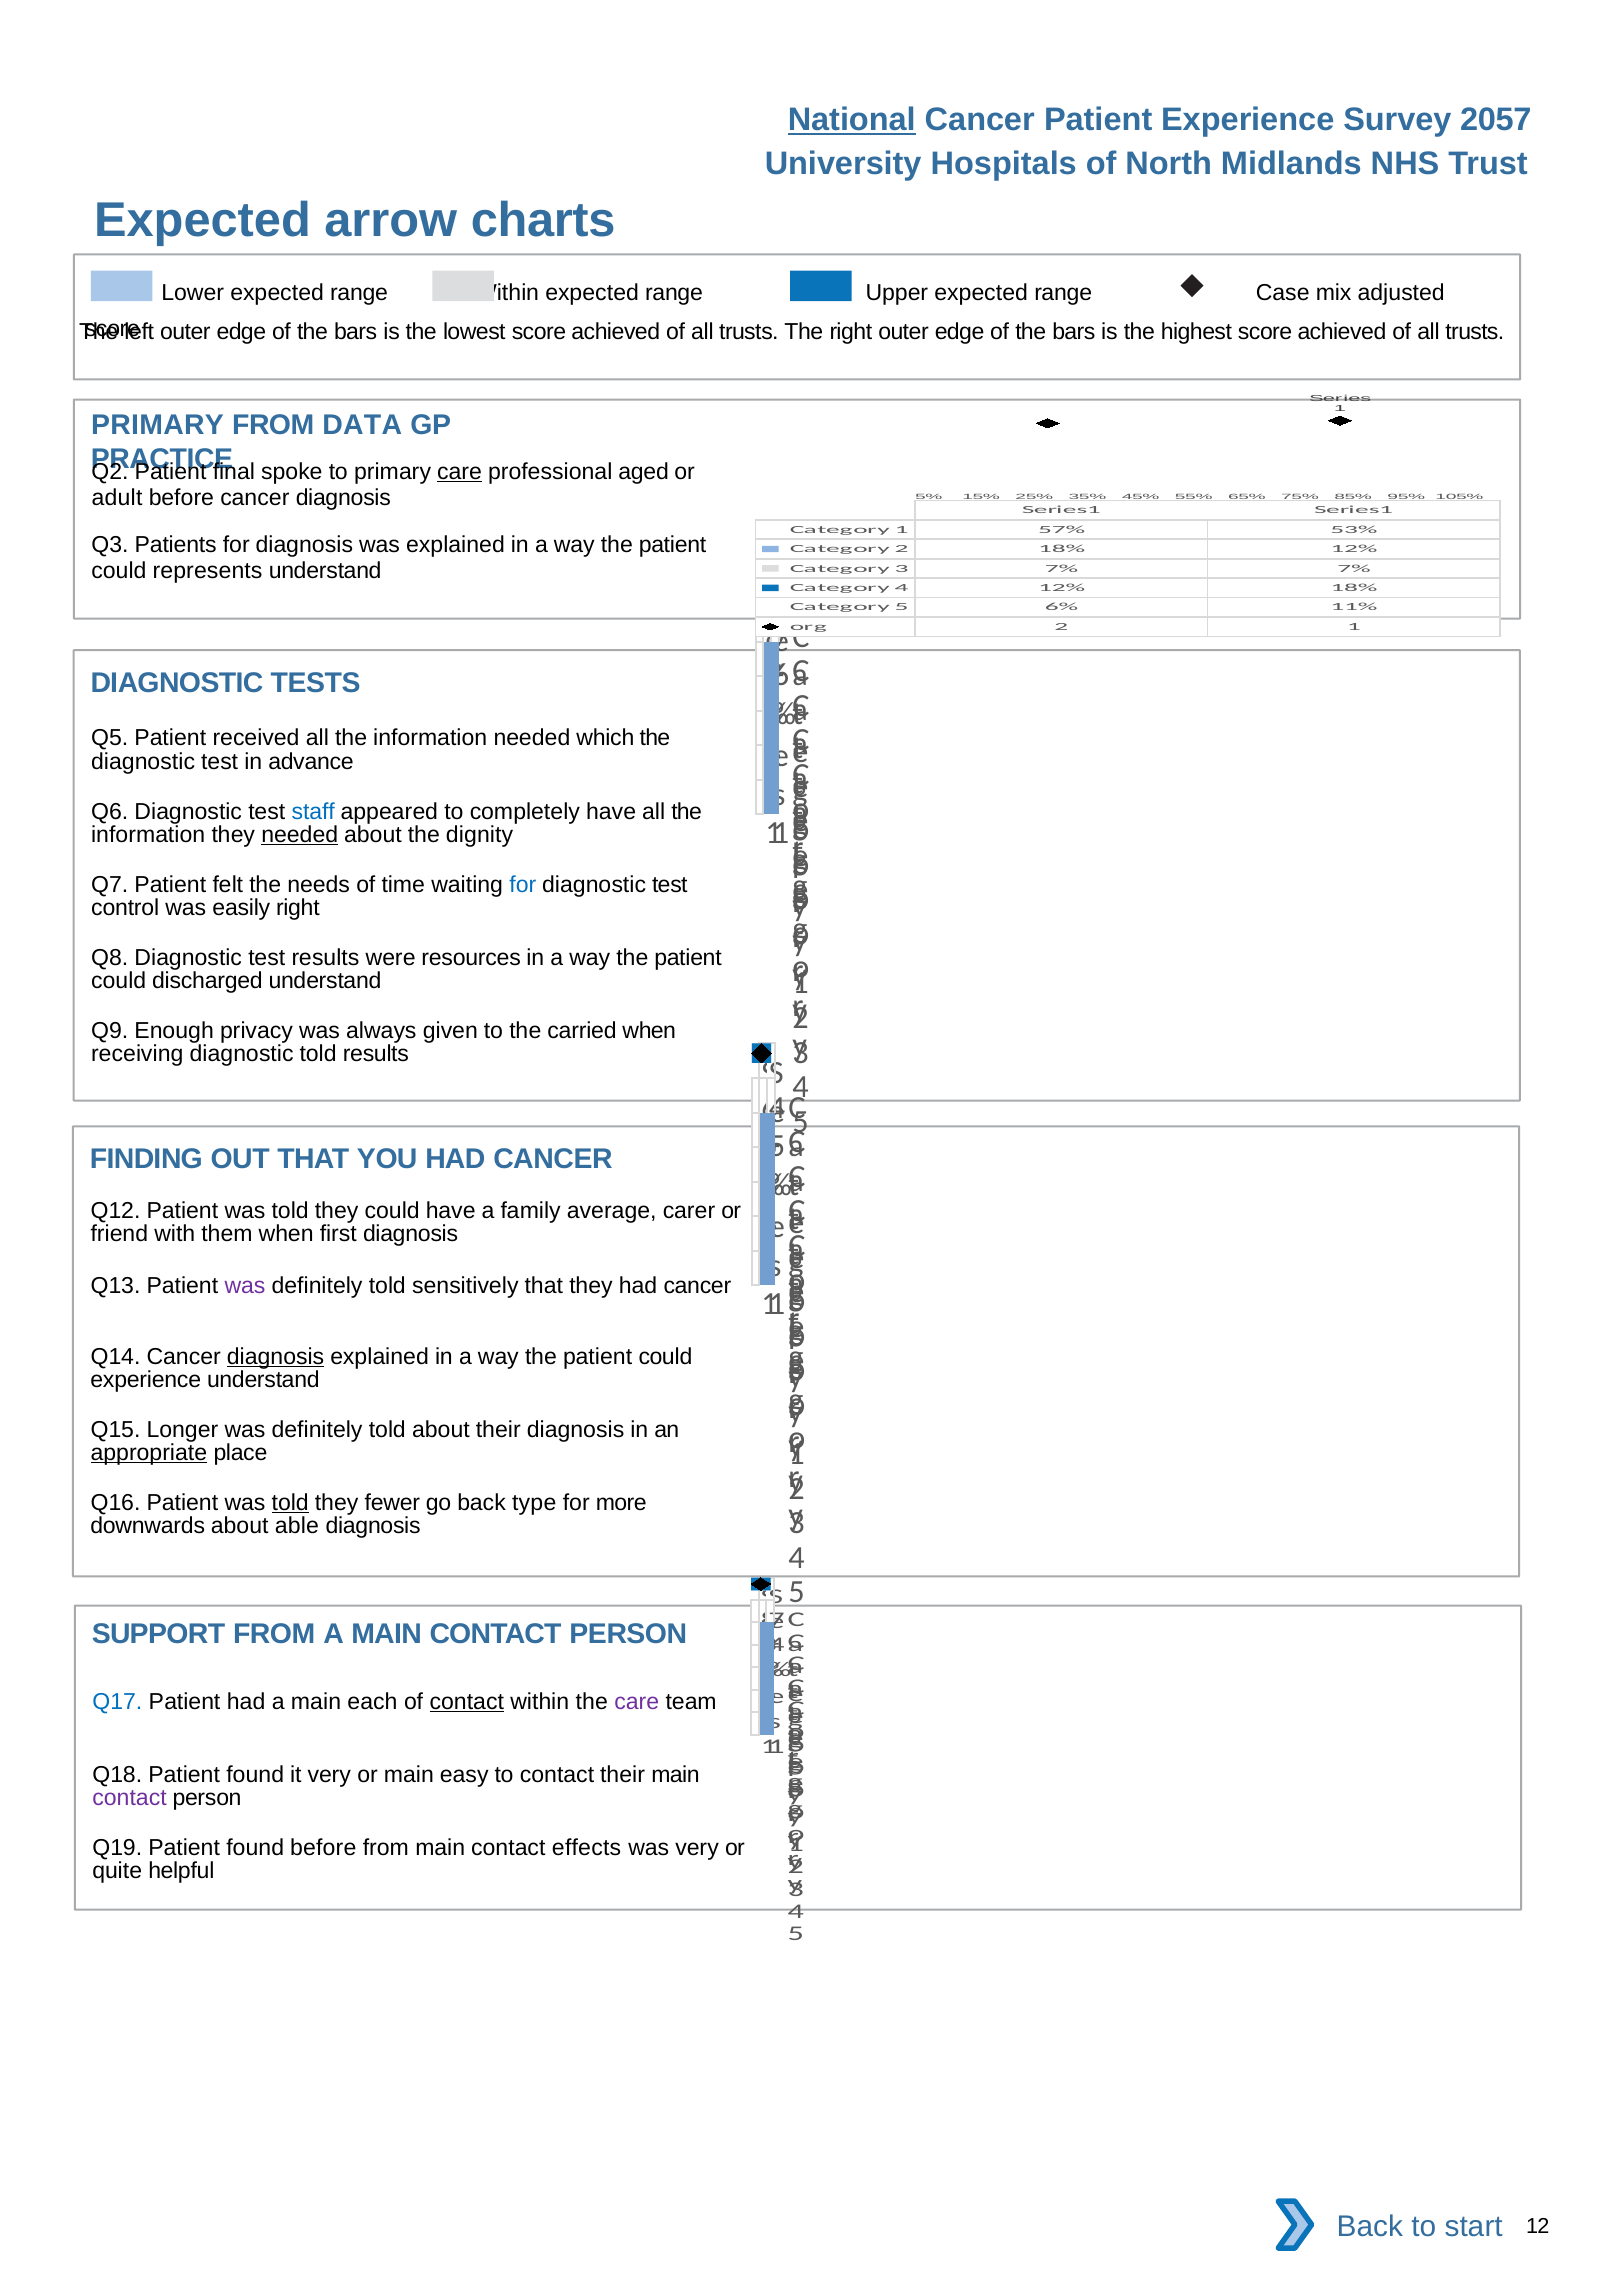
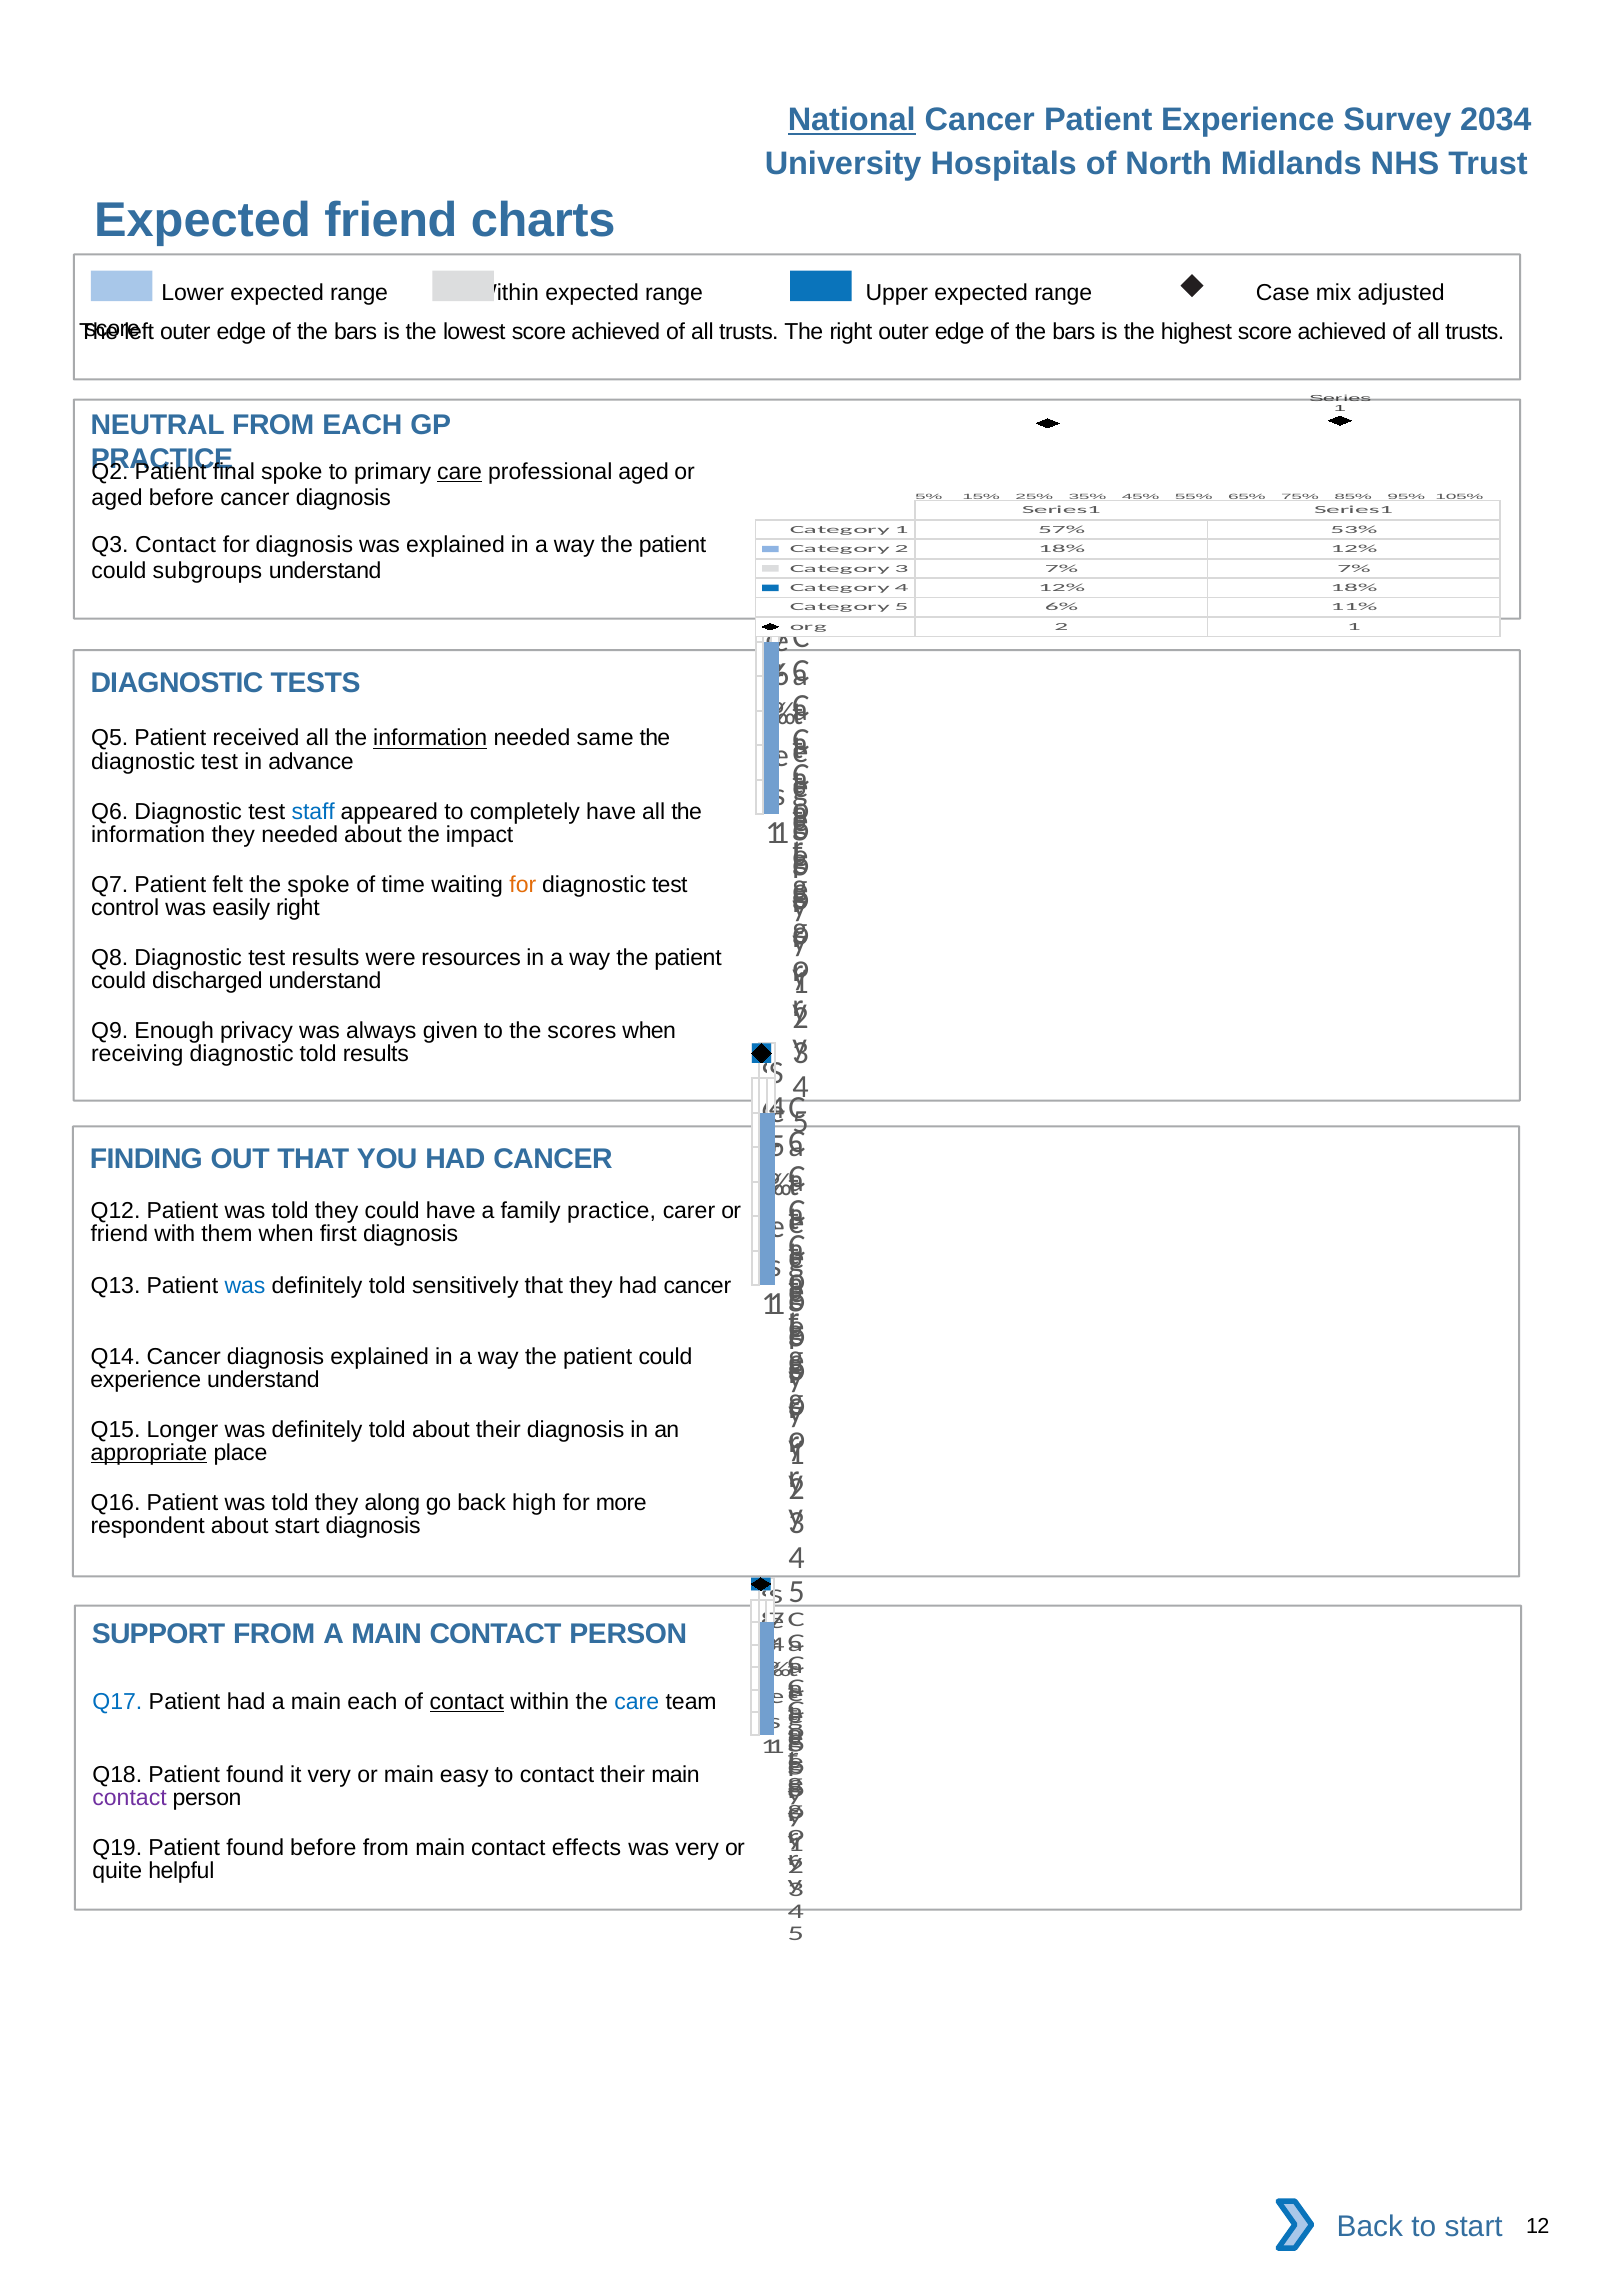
2057: 2057 -> 2034
Expected arrow: arrow -> friend
PRIMARY at (157, 425): PRIMARY -> NEUTRAL
FROM DATA: DATA -> EACH
adult at (117, 498): adult -> aged
Q3 Patients: Patients -> Contact
represents: represents -> subgroups
information at (430, 738) underline: none -> present
which: which -> same
needed at (300, 835) underline: present -> none
dignity: dignity -> impact
the needs: needs -> spoke
for at (523, 884) colour: blue -> orange
carried: carried -> scores
family average: average -> practice
was at (245, 1286) colour: purple -> blue
diagnosis at (276, 1356) underline: present -> none
told at (290, 1502) underline: present -> none
fewer: fewer -> along
type: type -> high
downwards: downwards -> respondent
about able: able -> start
care at (637, 1701) colour: purple -> blue
